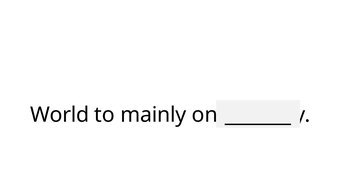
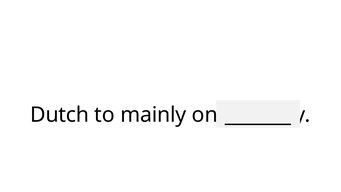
World: World -> Dutch
